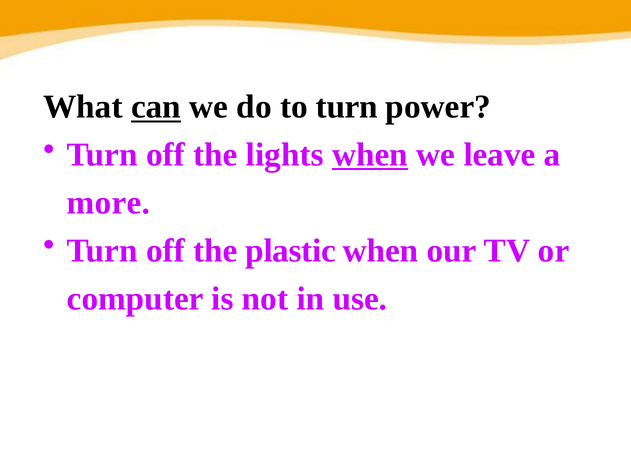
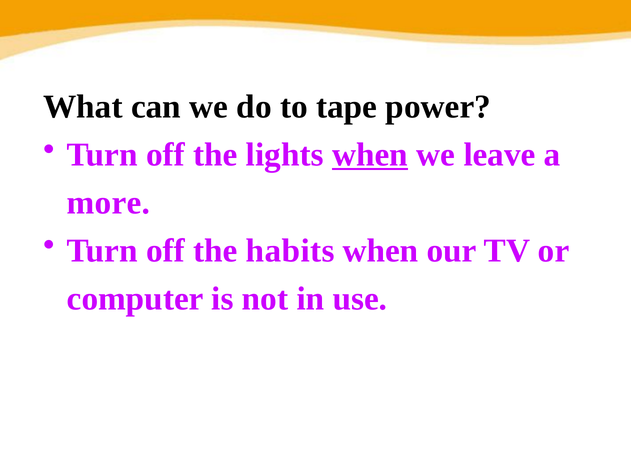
can underline: present -> none
to turn: turn -> tape
plastic: plastic -> habits
